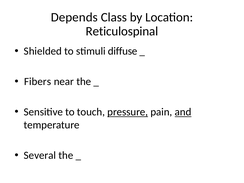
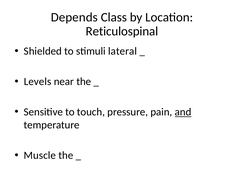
diffuse: diffuse -> lateral
Fibers: Fibers -> Levels
pressure underline: present -> none
Several: Several -> Muscle
